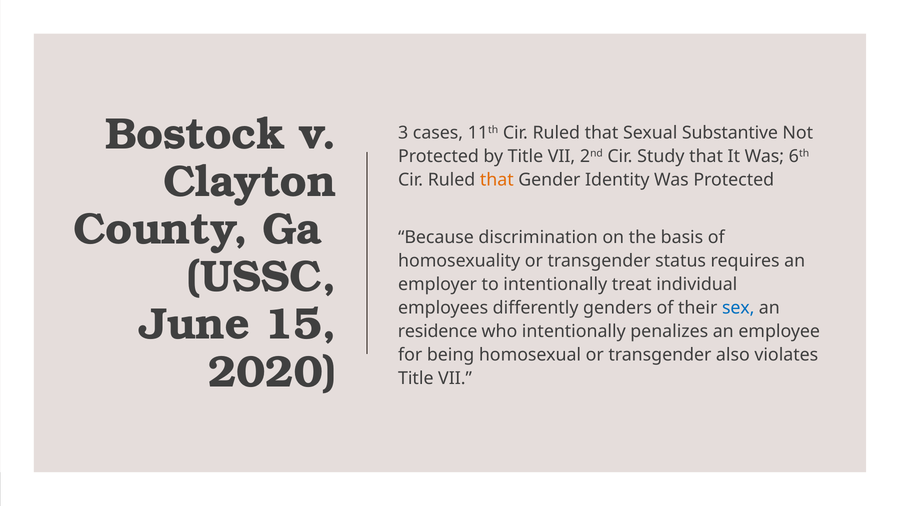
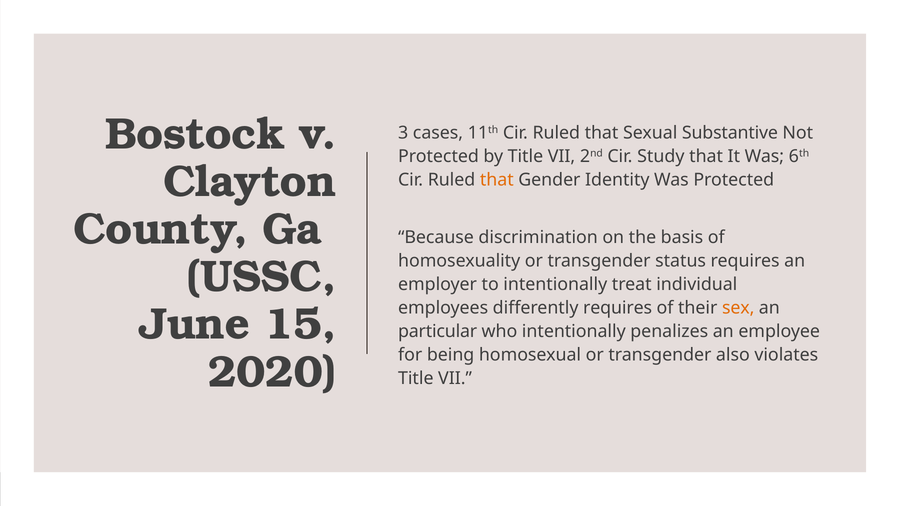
differently genders: genders -> requires
sex colour: blue -> orange
residence: residence -> particular
